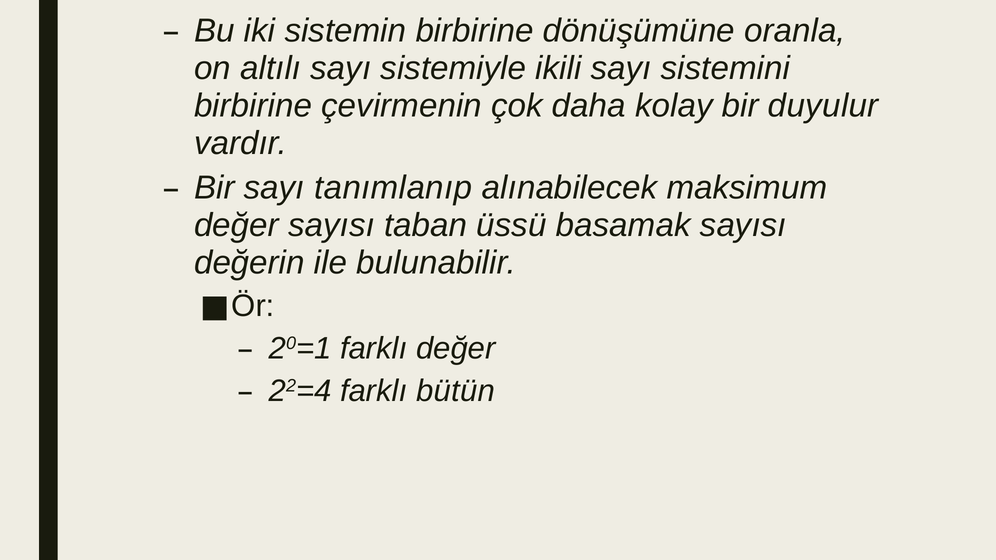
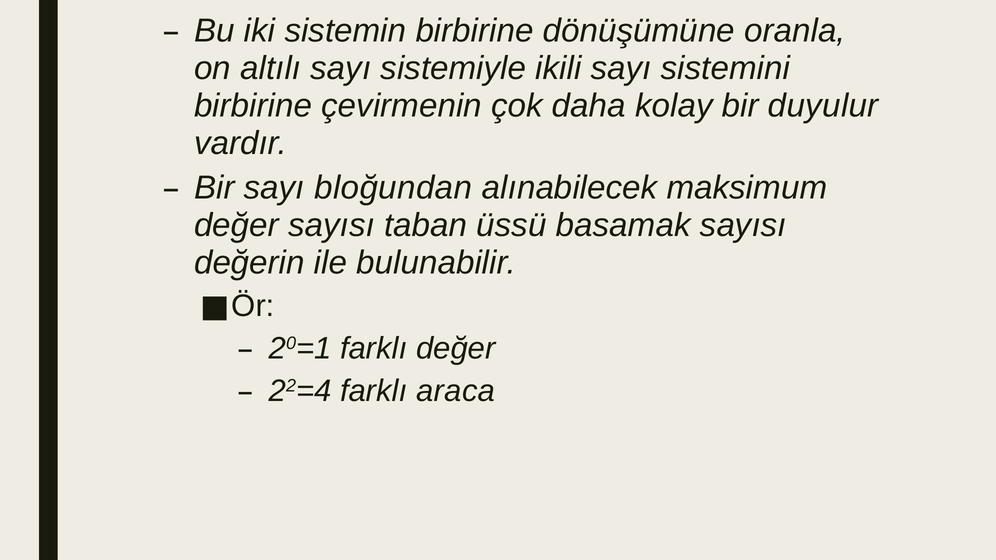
tanımlanıp: tanımlanıp -> bloğundan
bütün: bütün -> araca
